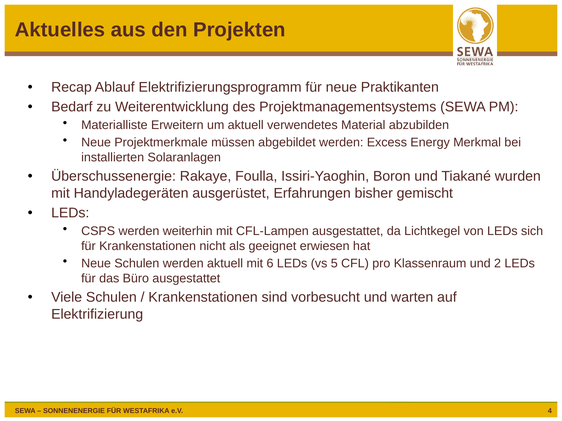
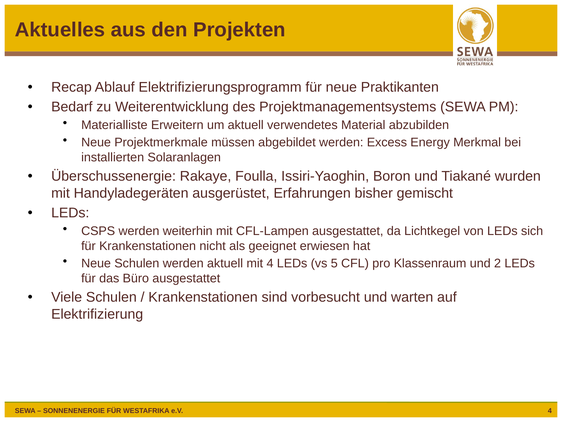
mit 6: 6 -> 4
